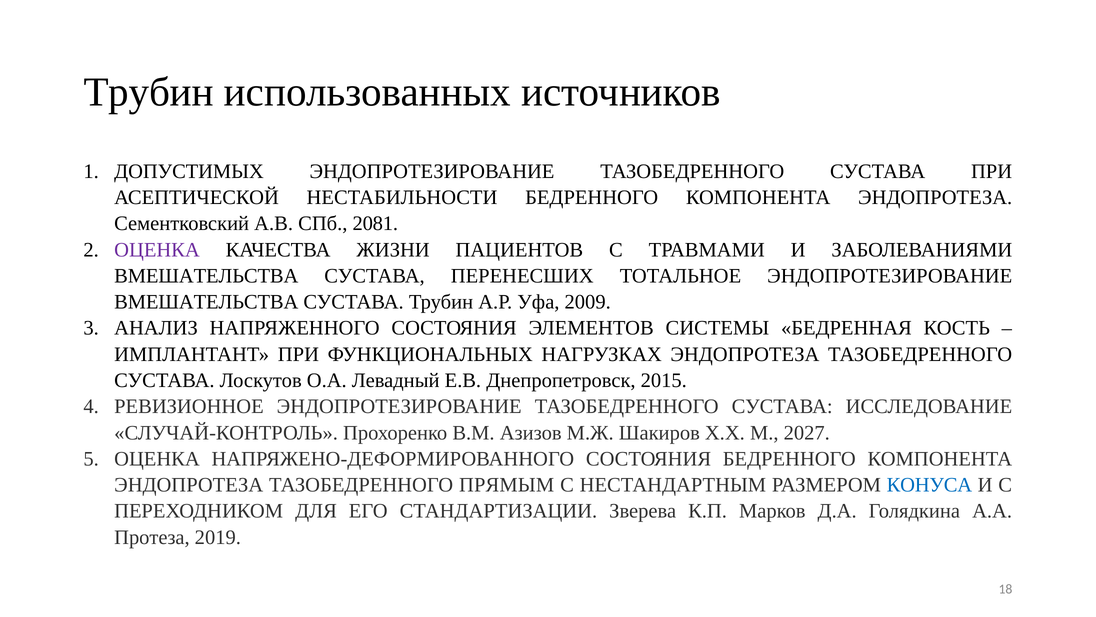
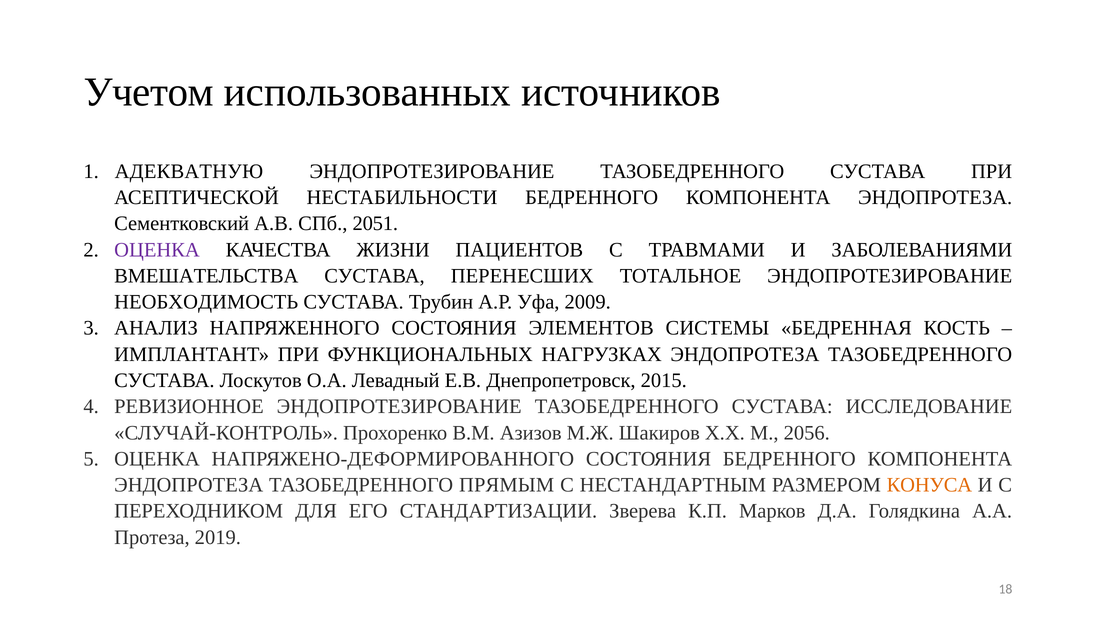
Трубин at (149, 92): Трубин -> Учетом
ДОПУСТИМЫХ: ДОПУСТИМЫХ -> АДЕКВАТНУЮ
2081: 2081 -> 2051
ВМЕШАТЕЛЬСТВА at (206, 302): ВМЕШАТЕЛЬСТВА -> НЕОБХОДИМОСТЬ
2027: 2027 -> 2056
КОНУСА colour: blue -> orange
